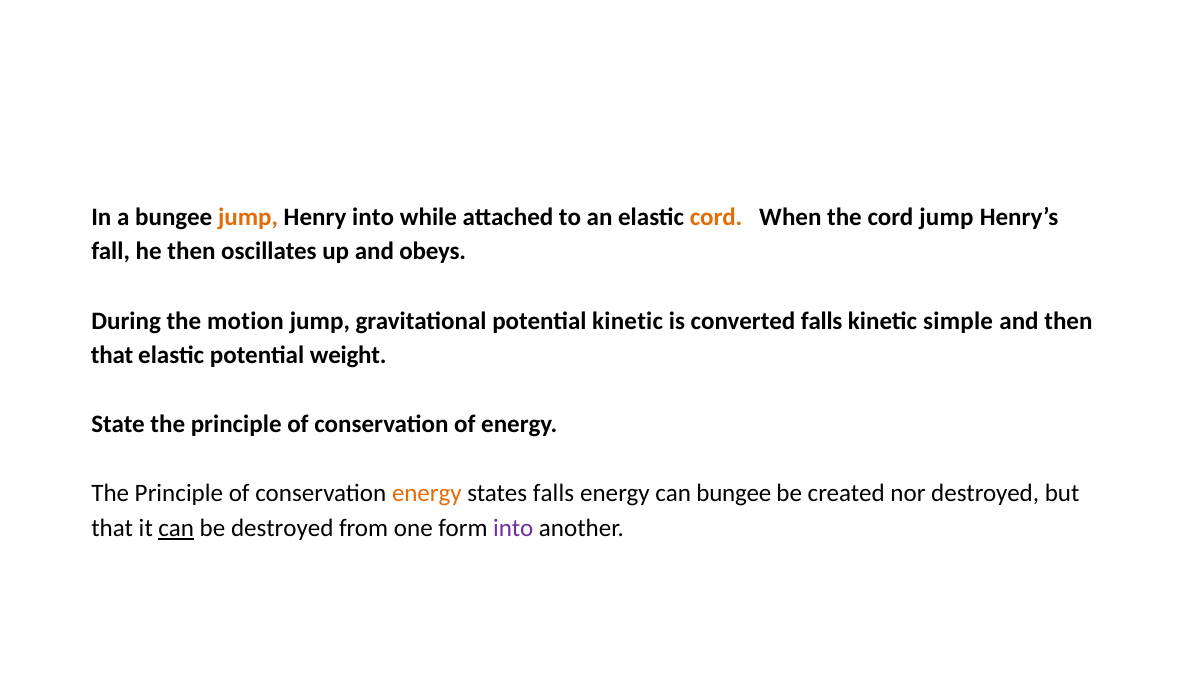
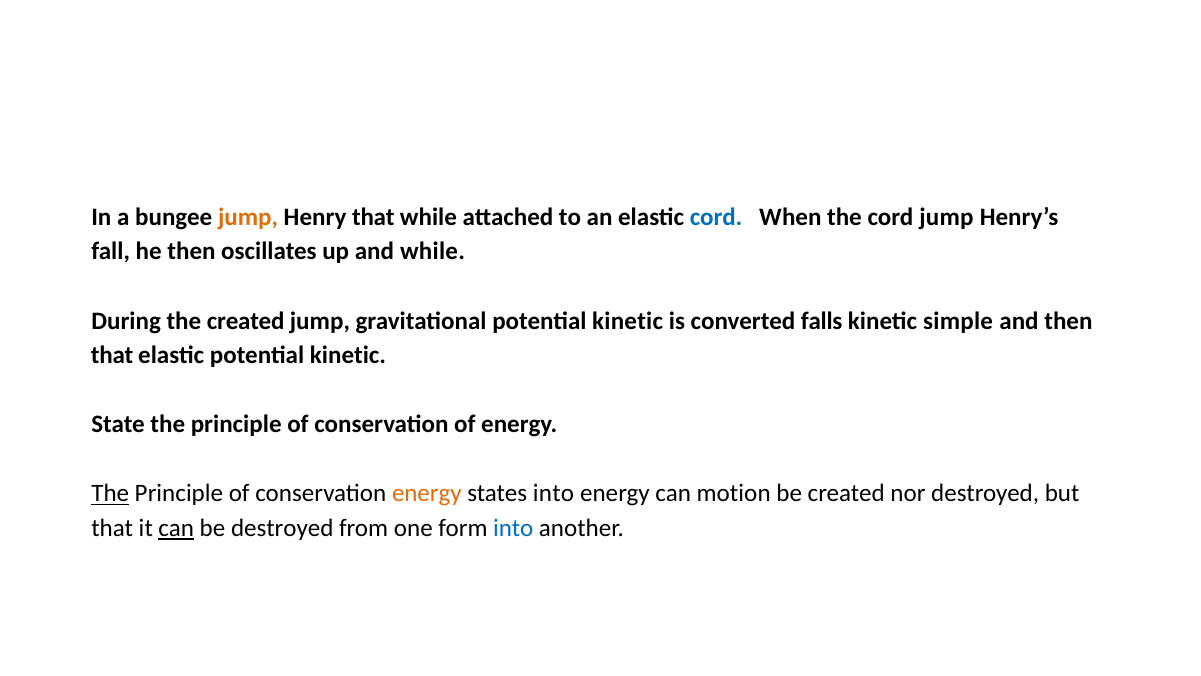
Henry into: into -> that
cord at (716, 217) colour: orange -> blue
and obeys: obeys -> while
the motion: motion -> created
elastic potential weight: weight -> kinetic
The at (110, 493) underline: none -> present
states falls: falls -> into
can bungee: bungee -> motion
into at (513, 528) colour: purple -> blue
